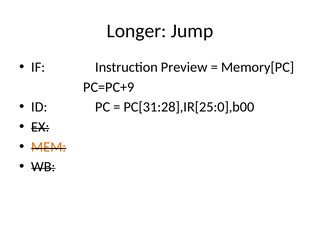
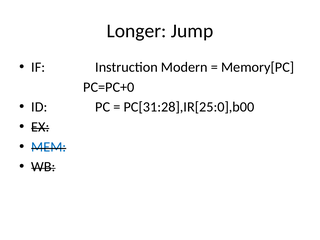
Preview: Preview -> Modern
PC=PC+9: PC=PC+9 -> PC=PC+0
MEM colour: orange -> blue
